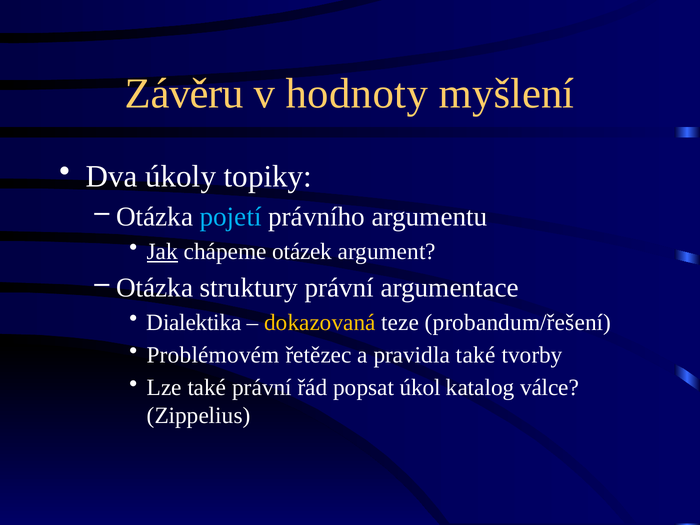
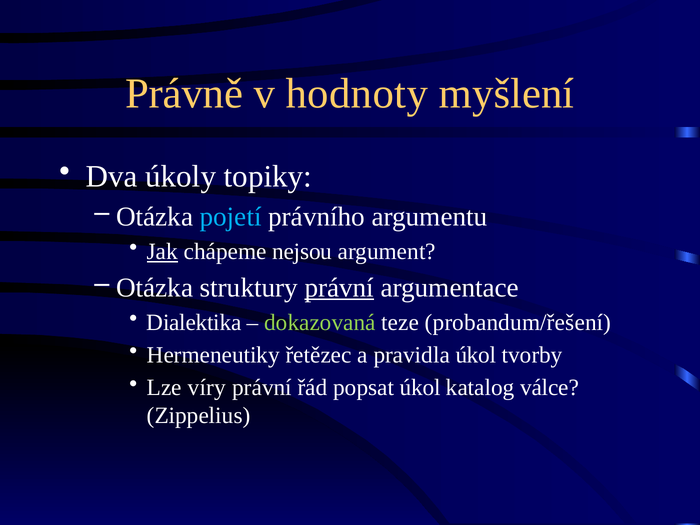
Závěru: Závěru -> Právně
otázek: otázek -> nejsou
právní at (339, 288) underline: none -> present
dokazovaná colour: yellow -> light green
Problémovém: Problémovém -> Hermeneutiky
pravidla také: také -> úkol
Lze také: také -> víry
